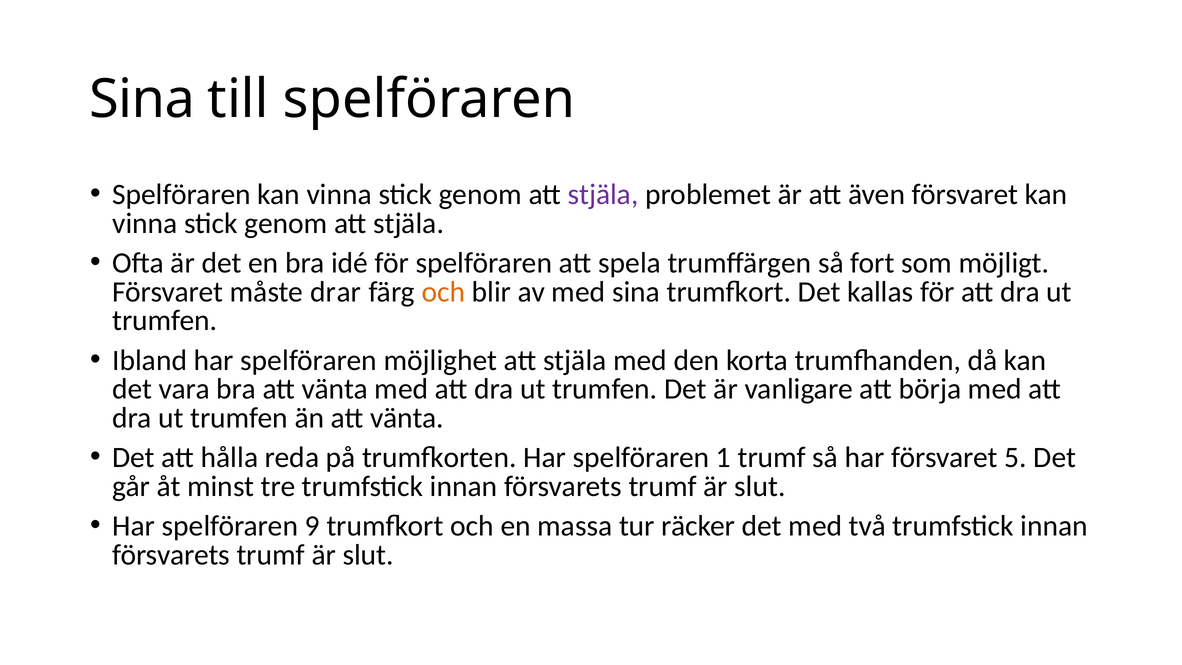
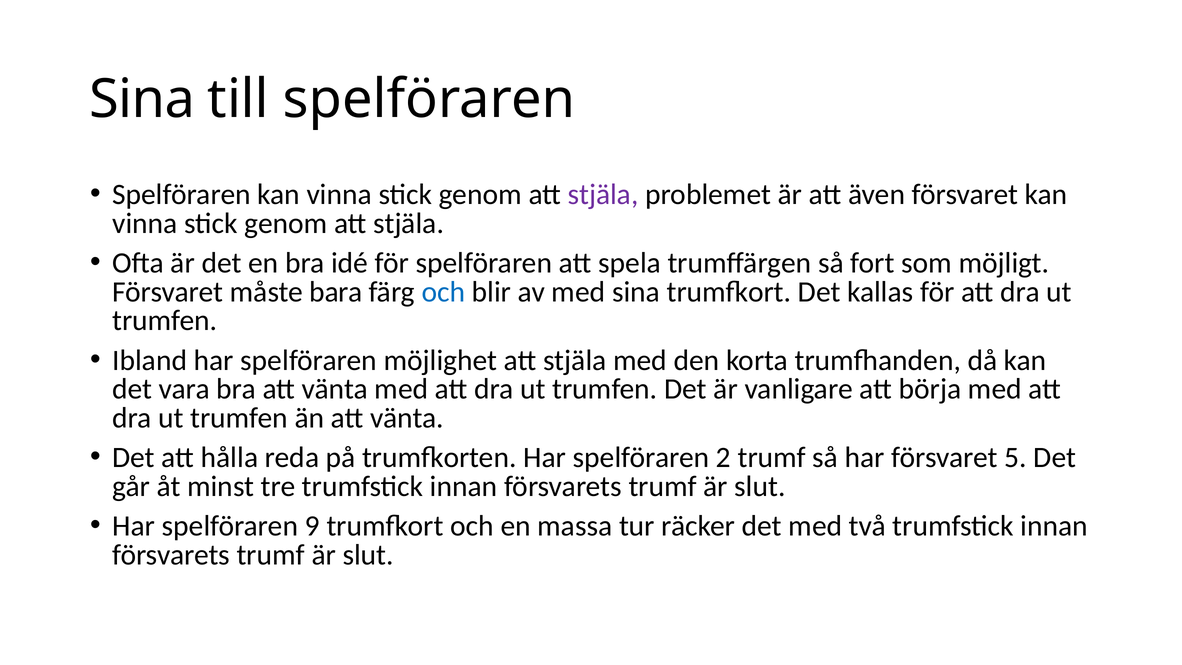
drar: drar -> bara
och at (443, 292) colour: orange -> blue
1: 1 -> 2
